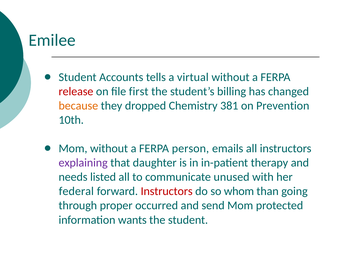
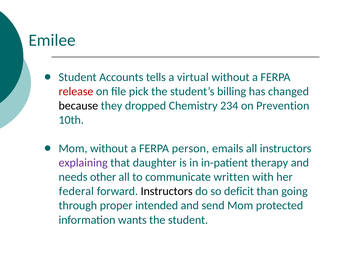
first: first -> pick
because colour: orange -> black
381: 381 -> 234
listed: listed -> other
unused: unused -> written
Instructors at (167, 191) colour: red -> black
whom: whom -> deficit
occurred: occurred -> intended
